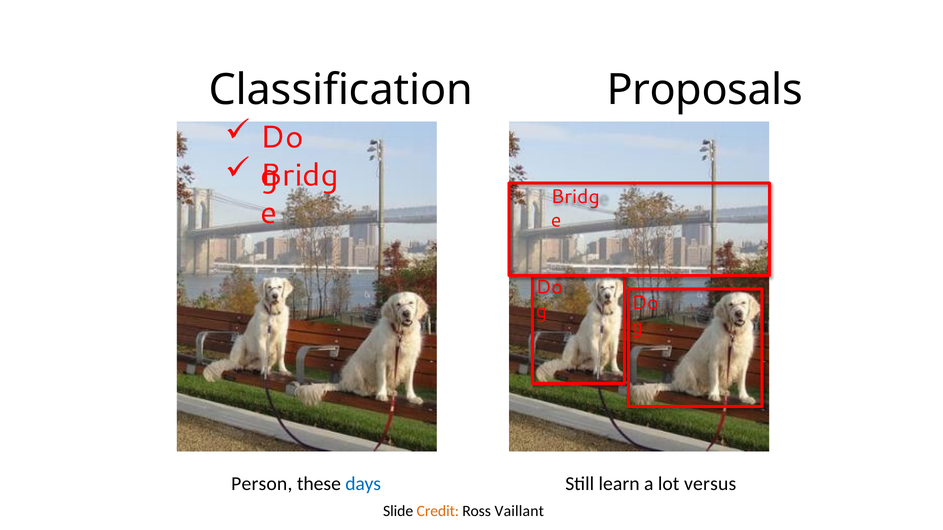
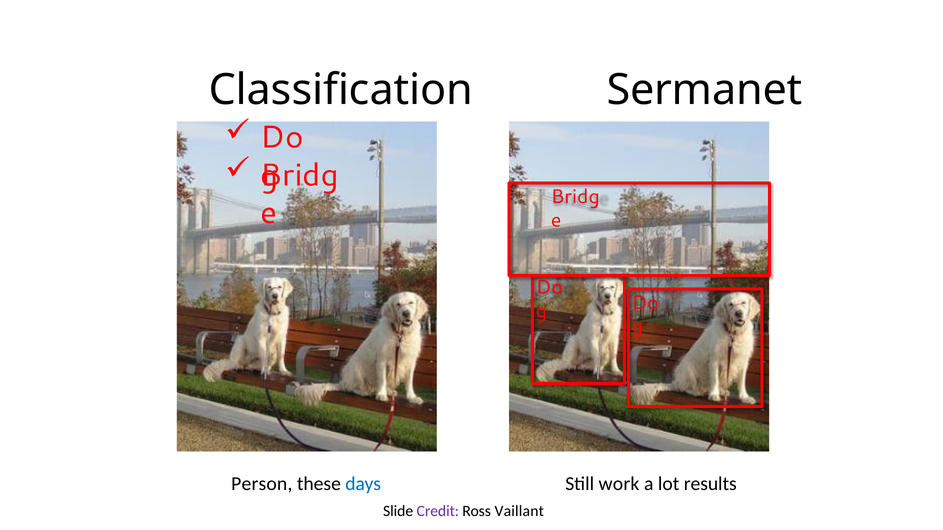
Proposals: Proposals -> Sermanet
learn: learn -> work
versus: versus -> results
Credit colour: orange -> purple
